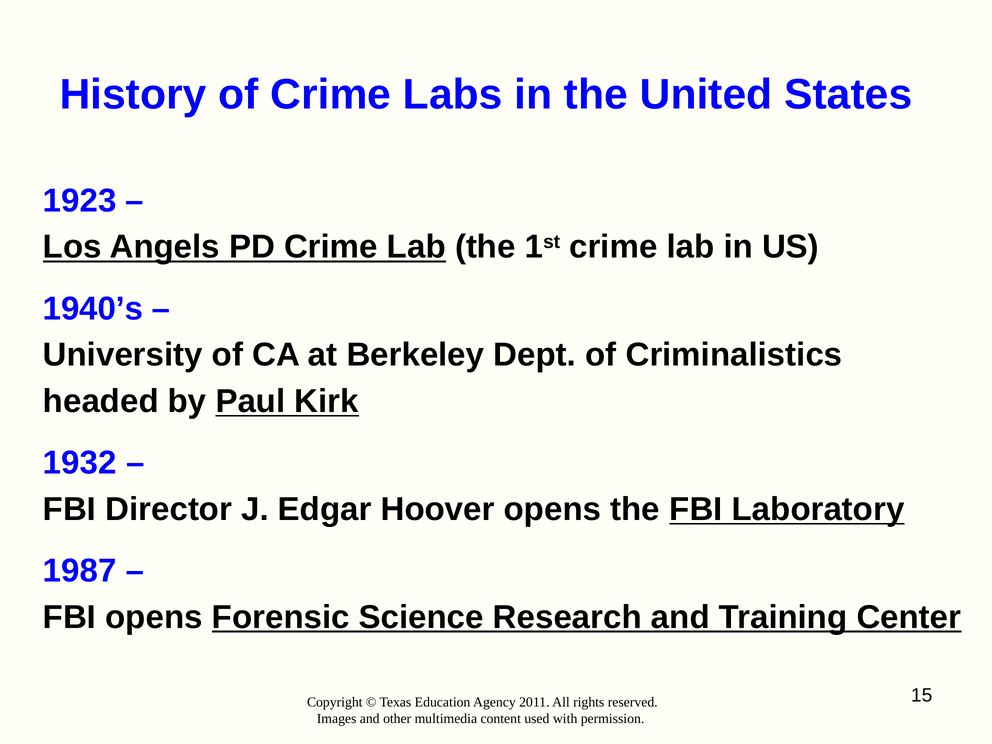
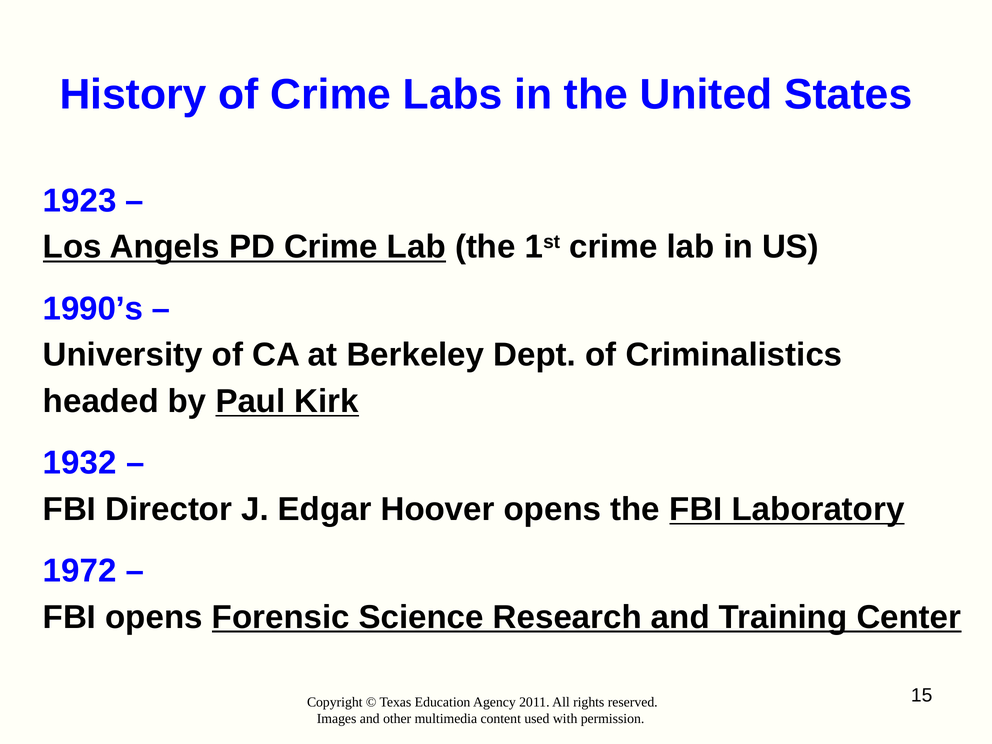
1940’s: 1940’s -> 1990’s
1987: 1987 -> 1972
